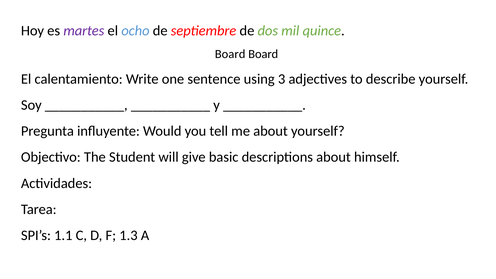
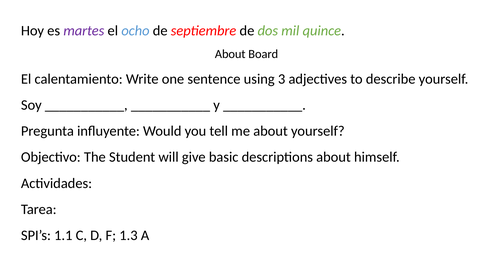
Board at (230, 54): Board -> About
